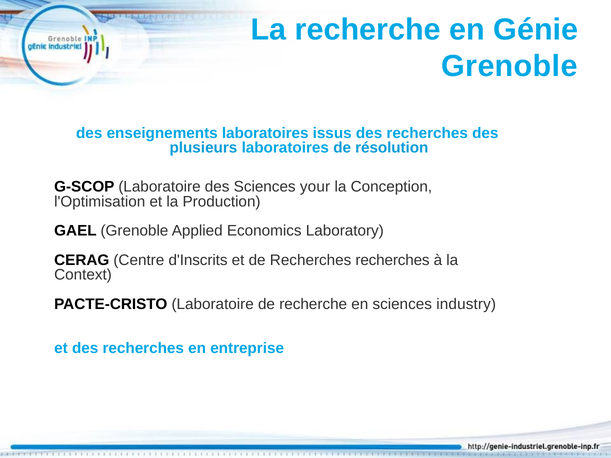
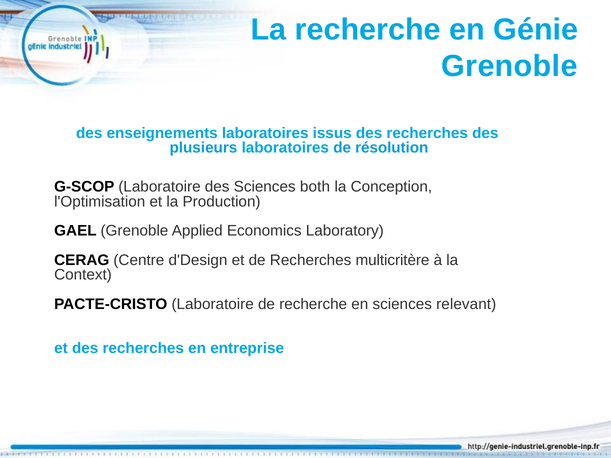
your: your -> both
d'Inscrits: d'Inscrits -> d'Design
Recherches recherches: recherches -> multicritère
industry: industry -> relevant
